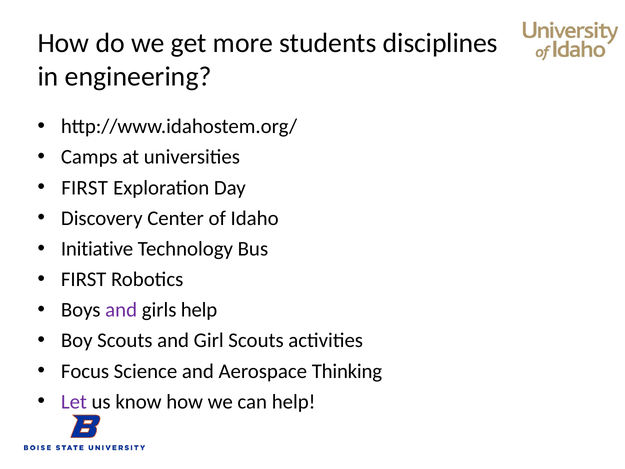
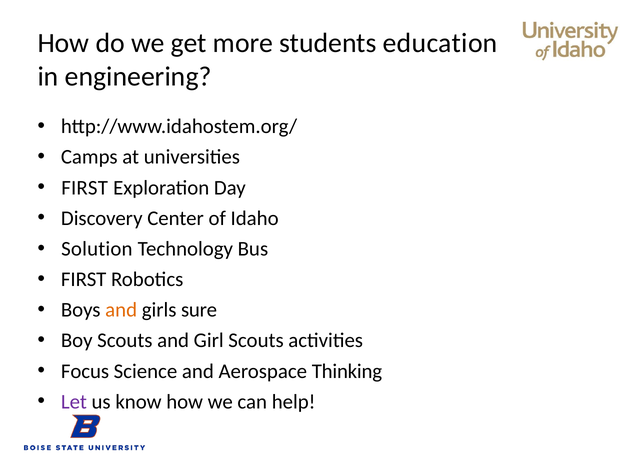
disciplines: disciplines -> education
Initiative: Initiative -> Solution
and at (121, 310) colour: purple -> orange
girls help: help -> sure
